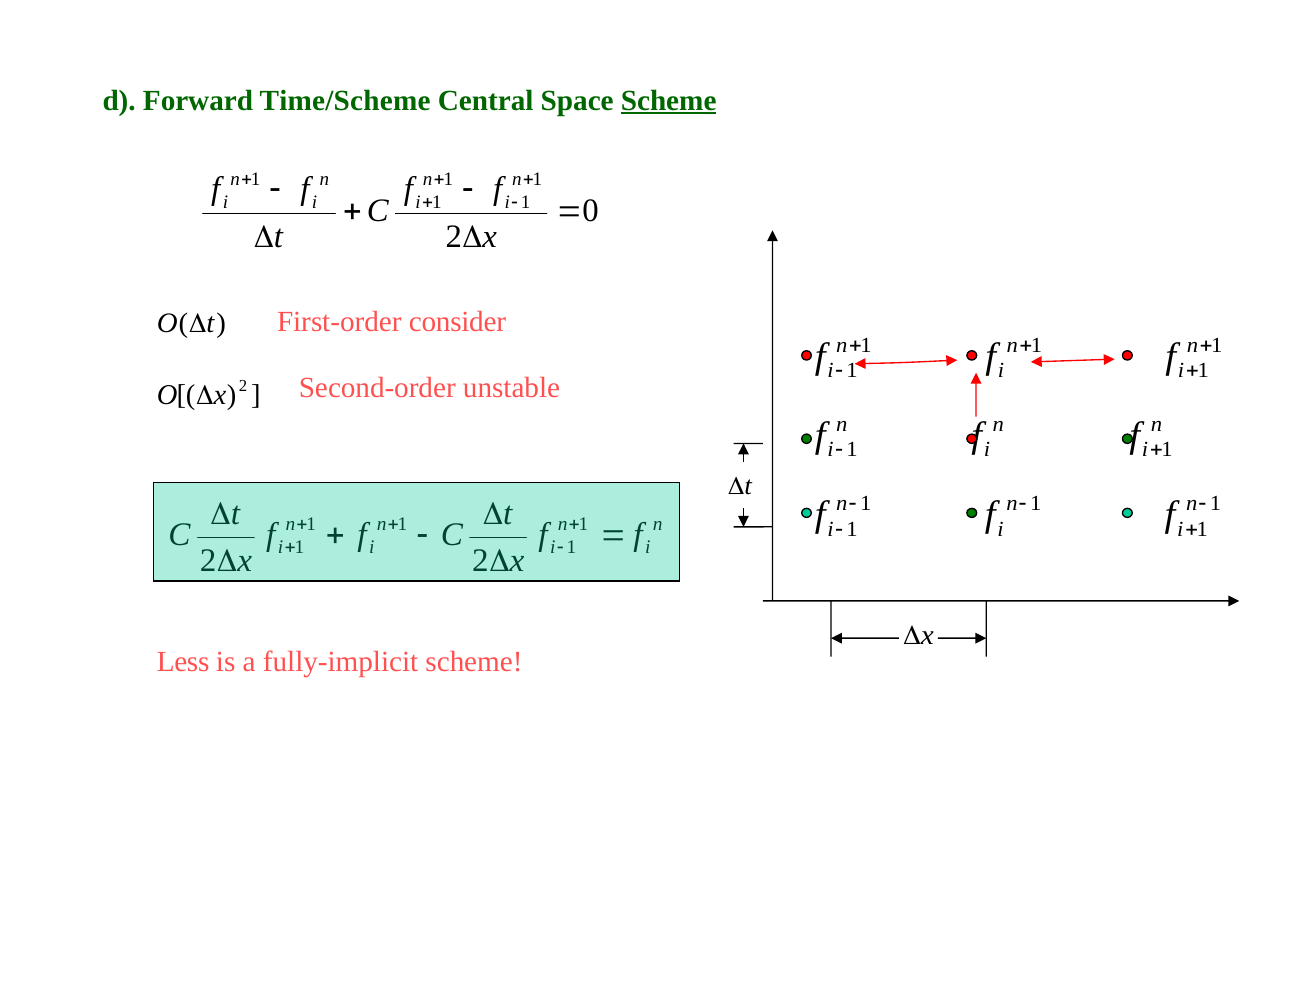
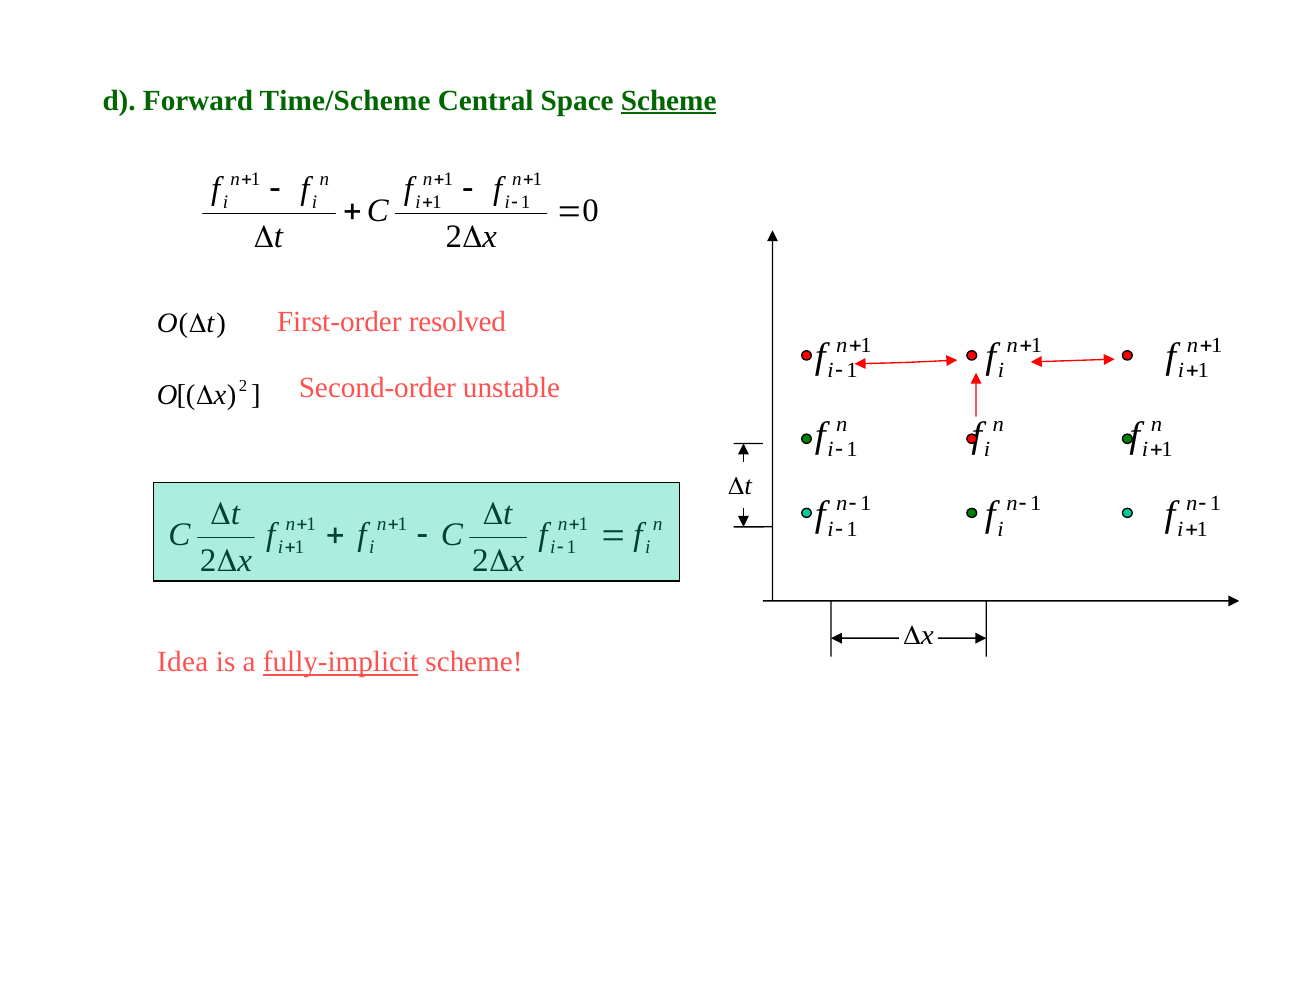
consider: consider -> resolved
Less: Less -> Idea
fully-implicit underline: none -> present
